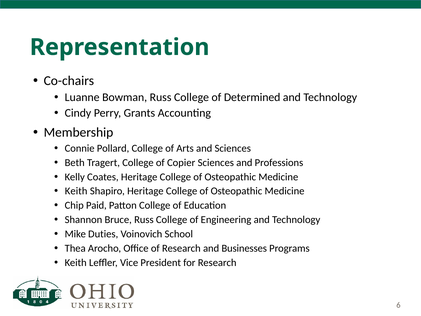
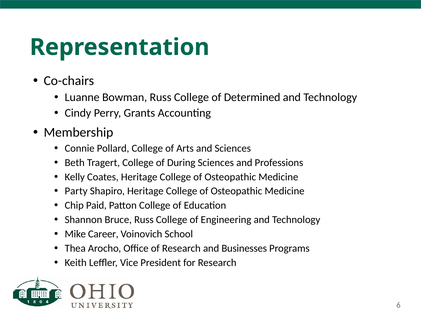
Copier: Copier -> During
Keith at (76, 191): Keith -> Party
Duties: Duties -> Career
